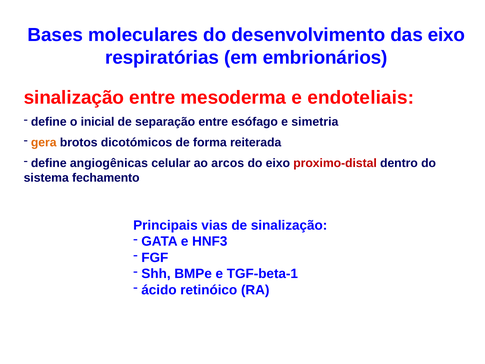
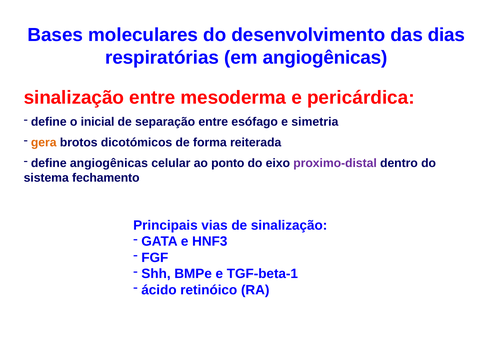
das eixo: eixo -> dias
em embrionários: embrionários -> angiogênicas
endoteliais: endoteliais -> pericárdica
arcos: arcos -> ponto
proximo-distal colour: red -> purple
